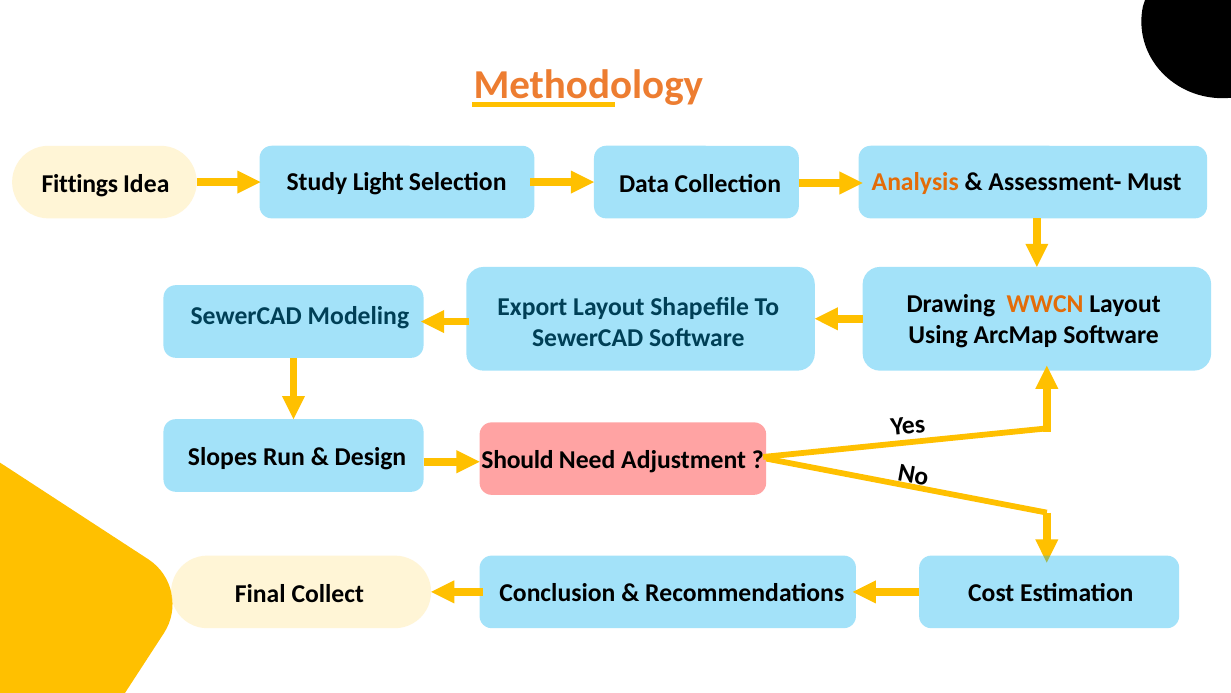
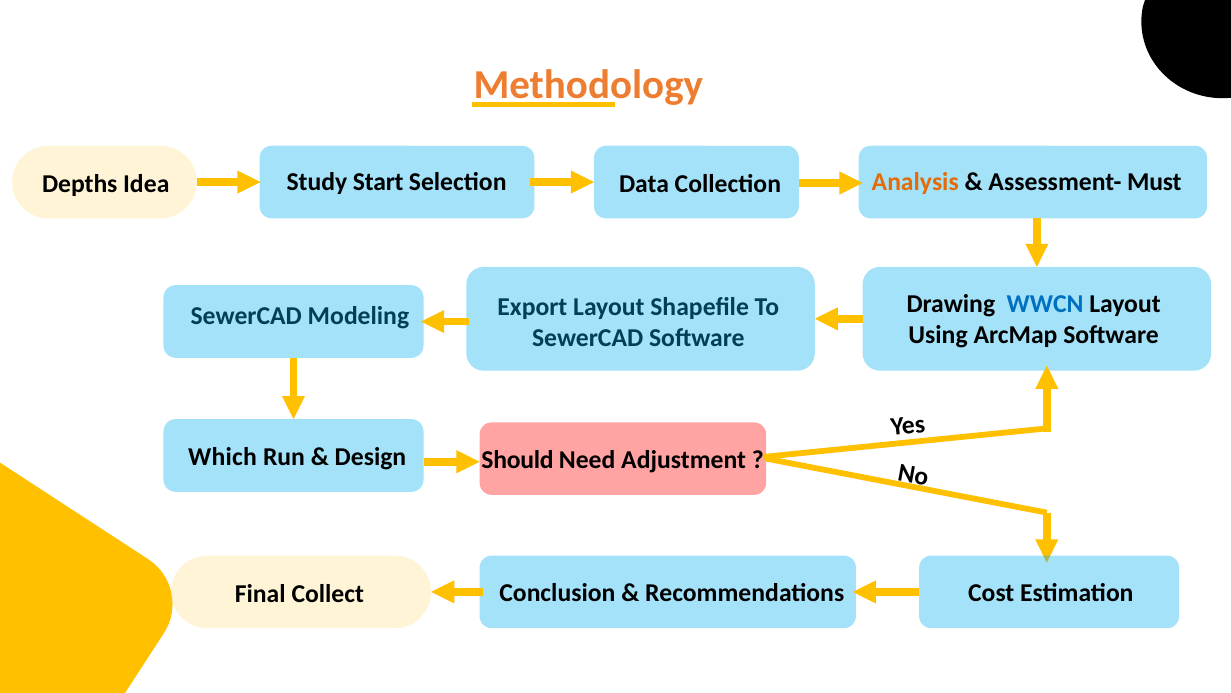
Light: Light -> Start
Fittings: Fittings -> Depths
WWCN colour: orange -> blue
Slopes: Slopes -> Which
